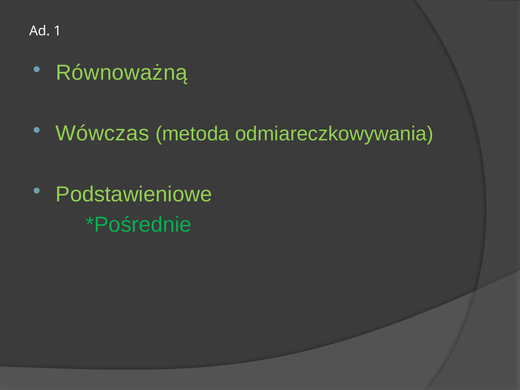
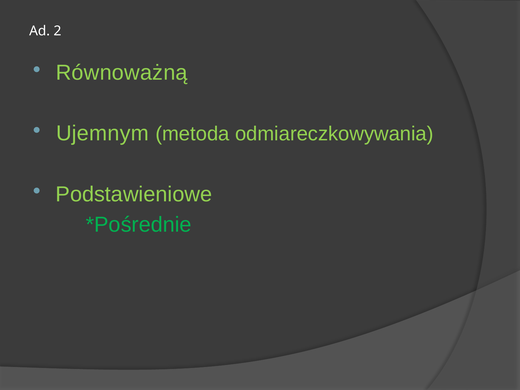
1: 1 -> 2
Wówczas: Wówczas -> Ujemnym
